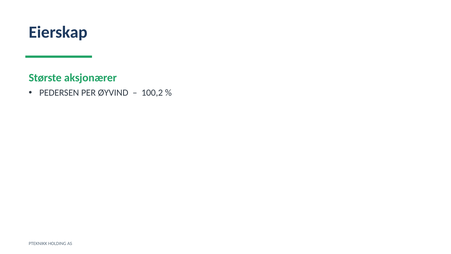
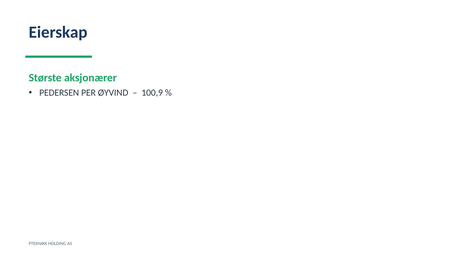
100,2: 100,2 -> 100,9
